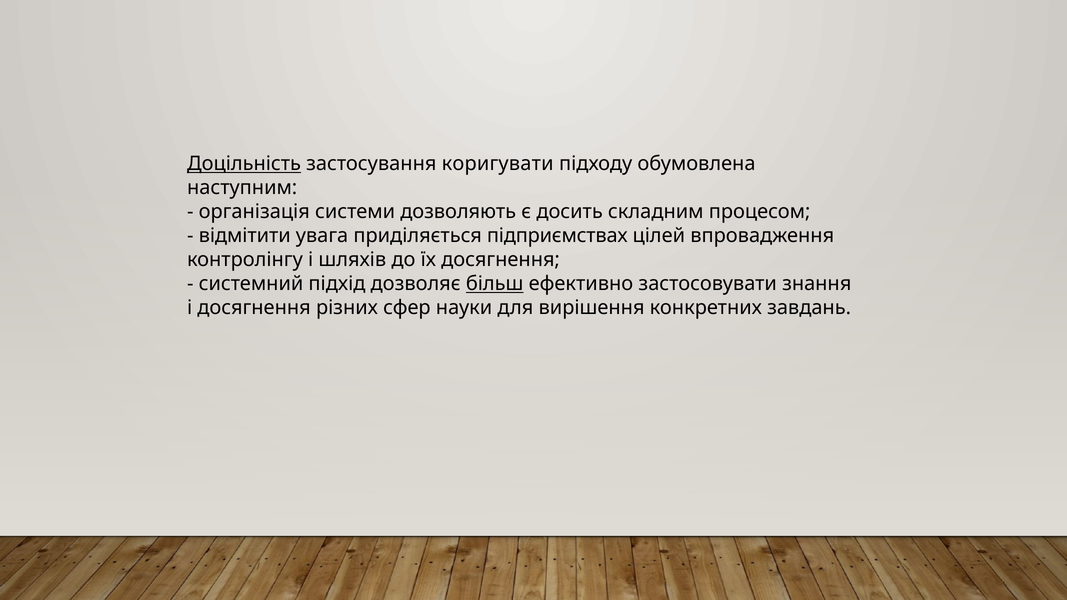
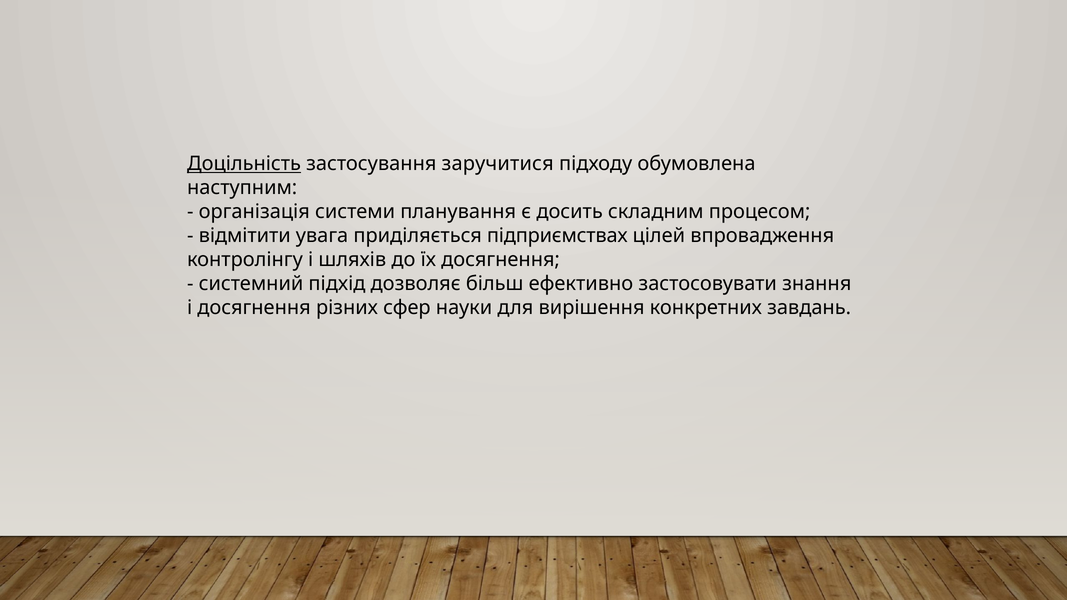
коригувати: коригувати -> заручитися
дозволяють: дозволяють -> планування
більш underline: present -> none
